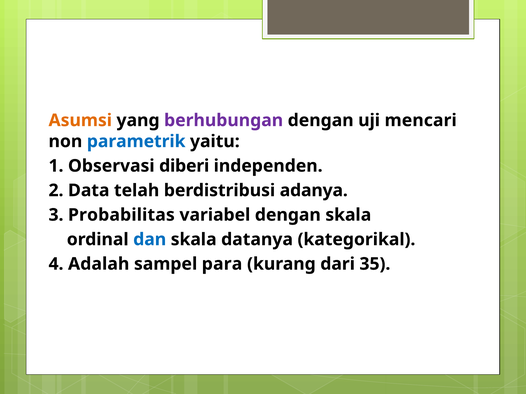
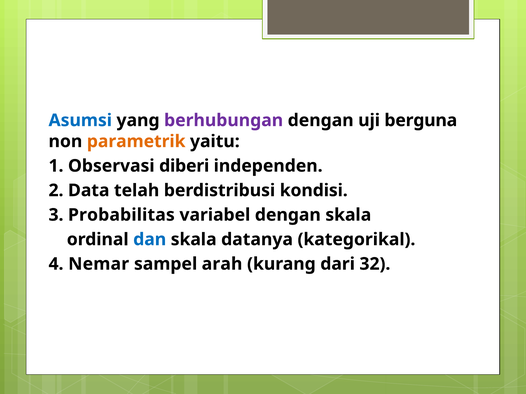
Asumsi colour: orange -> blue
mencari: mencari -> berguna
parametrik colour: blue -> orange
adanya: adanya -> kondisi
Adalah: Adalah -> Nemar
para: para -> arah
35: 35 -> 32
